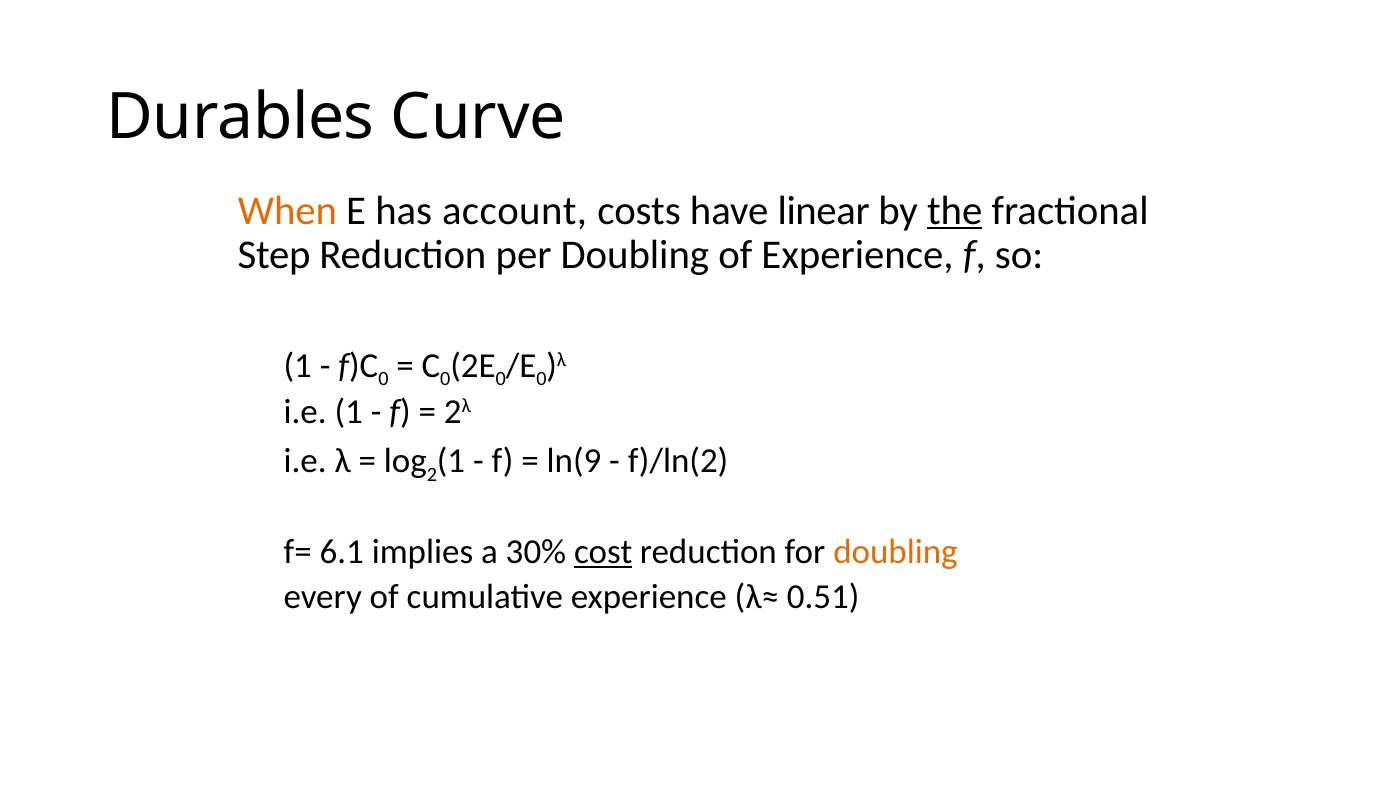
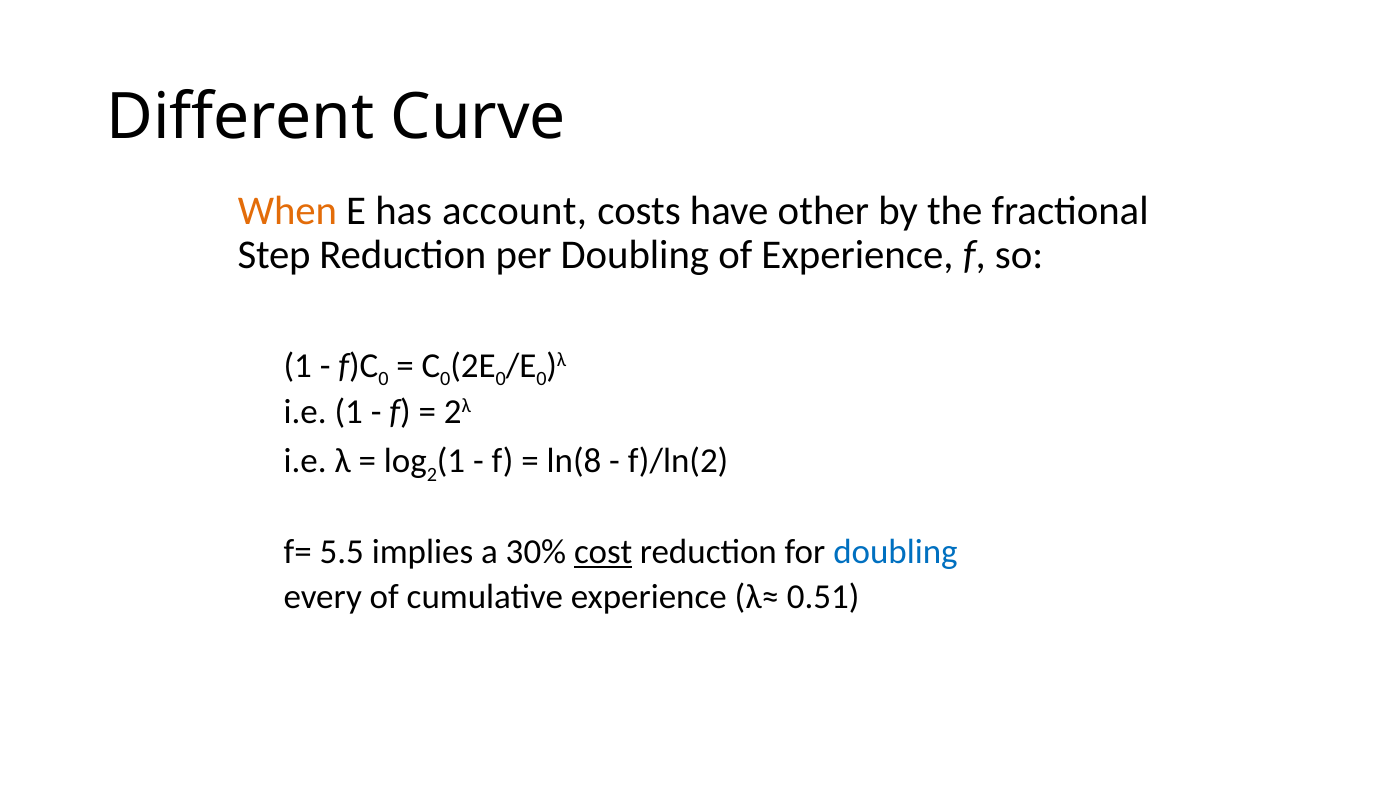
Durables: Durables -> Different
linear: linear -> other
the underline: present -> none
ln(9: ln(9 -> ln(8
6.1: 6.1 -> 5.5
doubling at (895, 552) colour: orange -> blue
